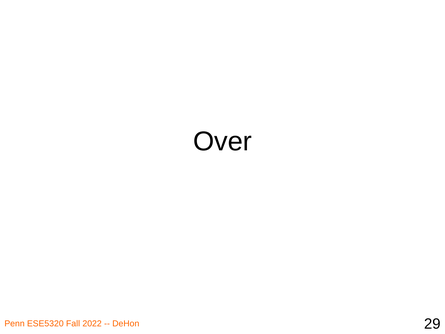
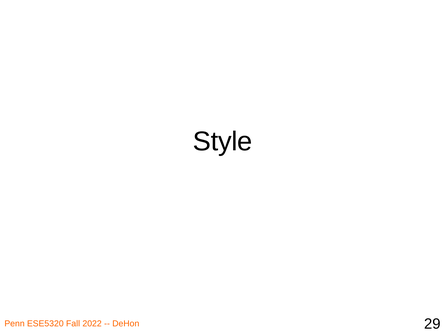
Over: Over -> Style
